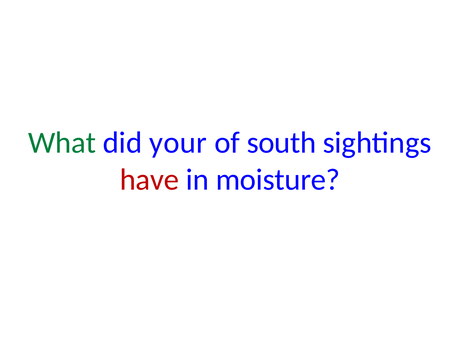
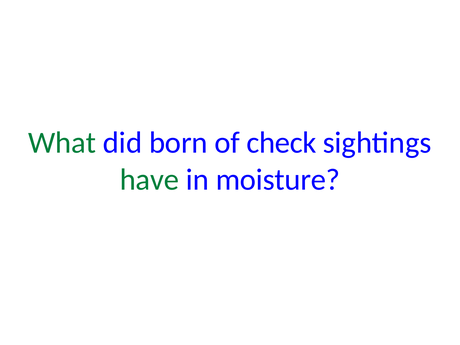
your: your -> born
south: south -> check
have colour: red -> green
